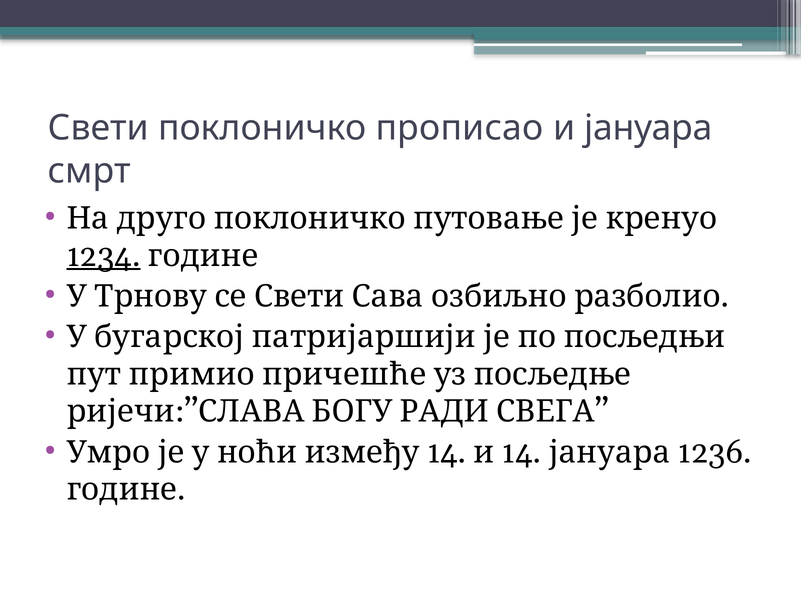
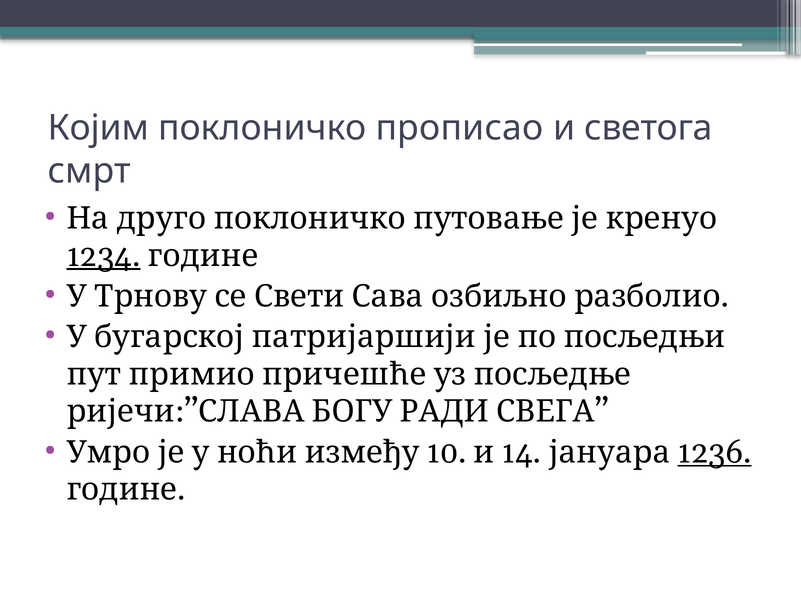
Свети: Свети -> Којим
јануара at (648, 128): јануара -> светога
14 at (447, 452): 14 -> 10
1236 underline: none -> present
